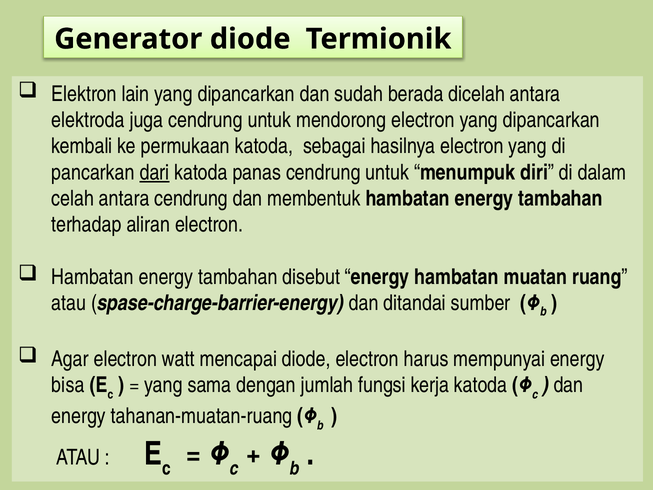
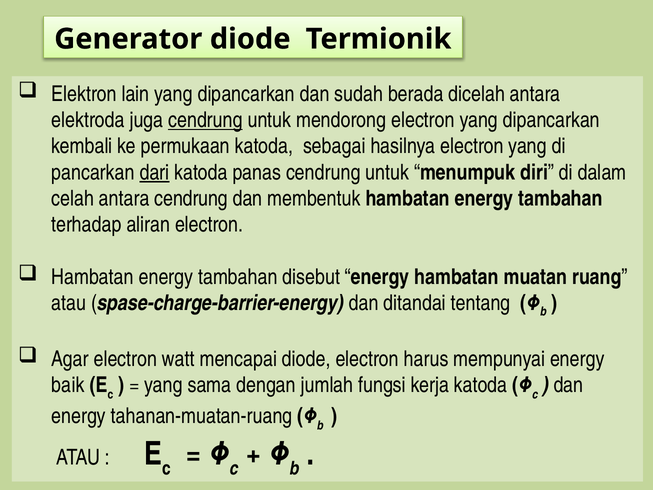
cendrung at (205, 120) underline: none -> present
sumber: sumber -> tentang
bisa: bisa -> baik
